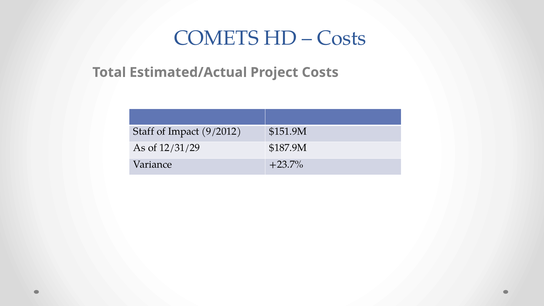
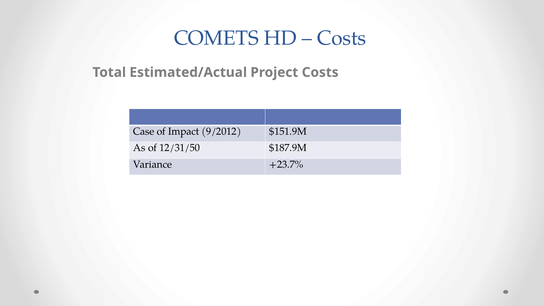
Staff: Staff -> Case
12/31/29: 12/31/29 -> 12/31/50
